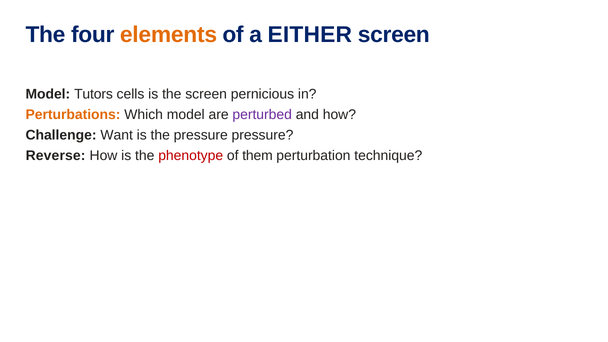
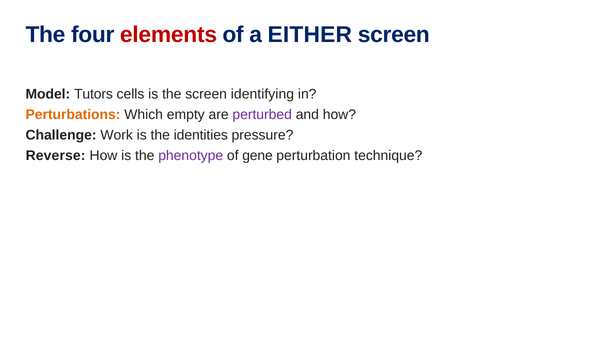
elements colour: orange -> red
pernicious: pernicious -> identifying
Which model: model -> empty
Want: Want -> Work
the pressure: pressure -> identities
phenotype colour: red -> purple
them: them -> gene
